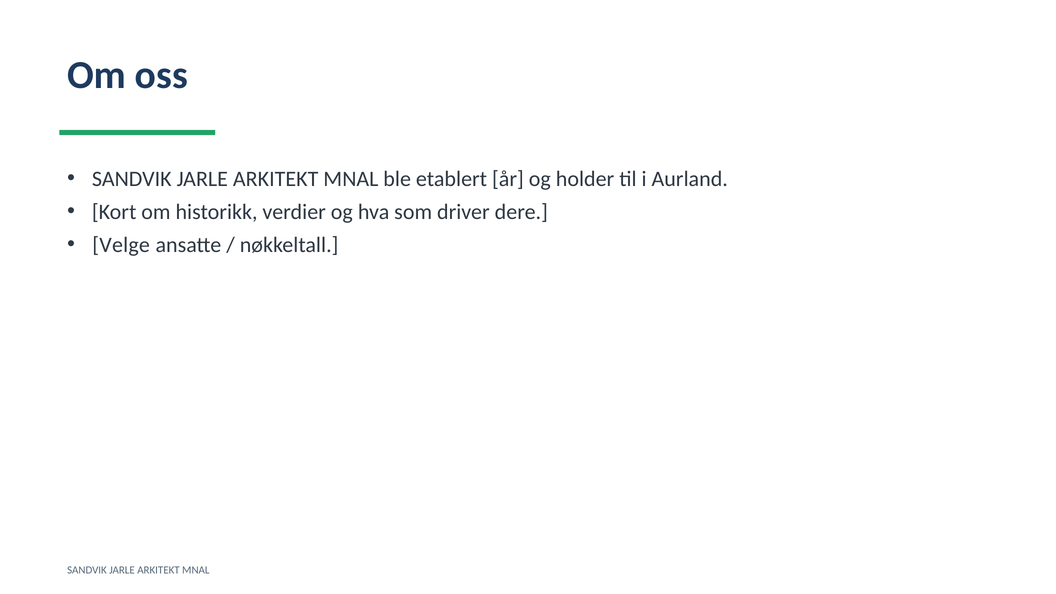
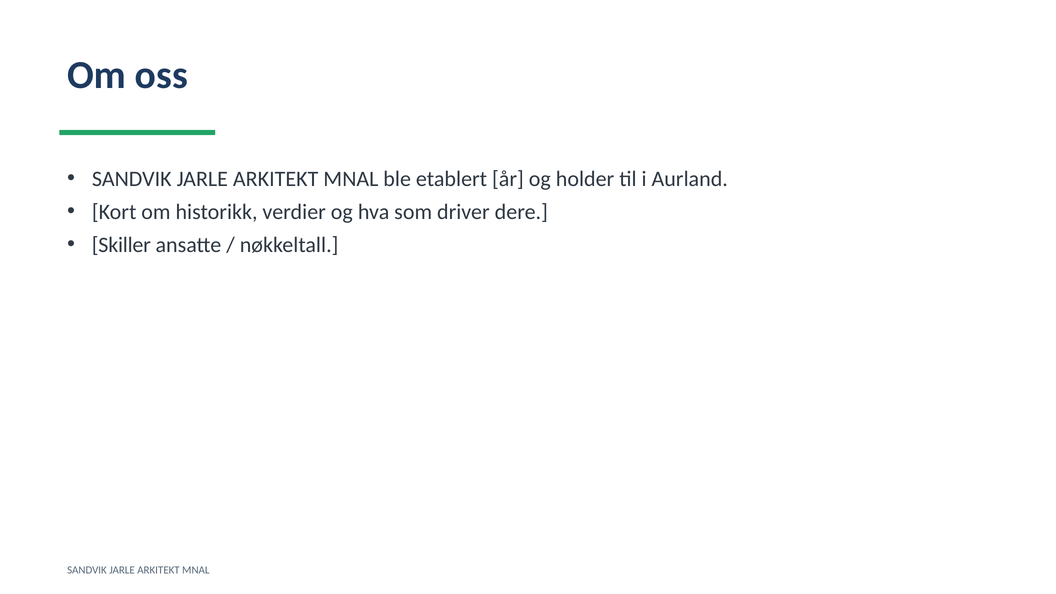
Velge: Velge -> Skiller
